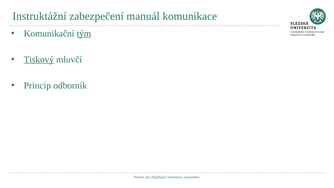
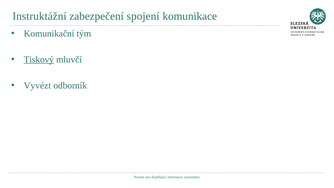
manuál: manuál -> spojení
tým underline: present -> none
Princip: Princip -> Vyvézt
